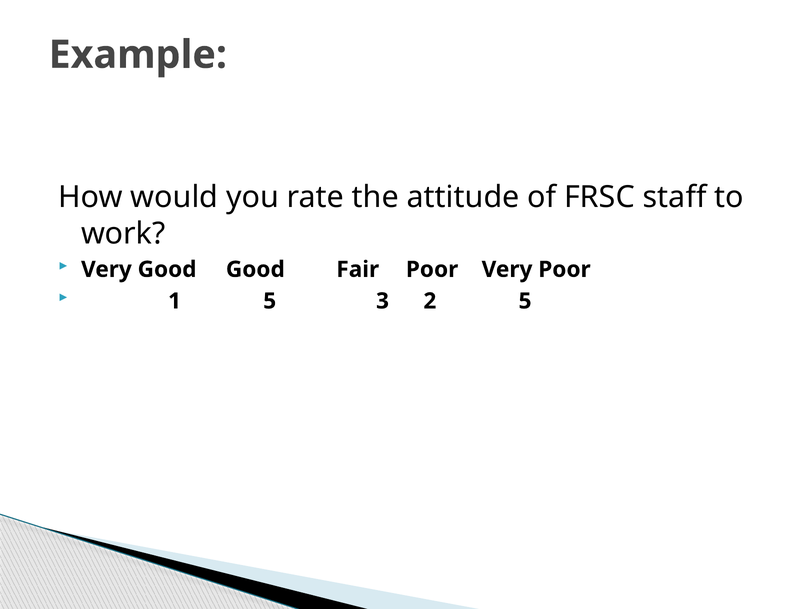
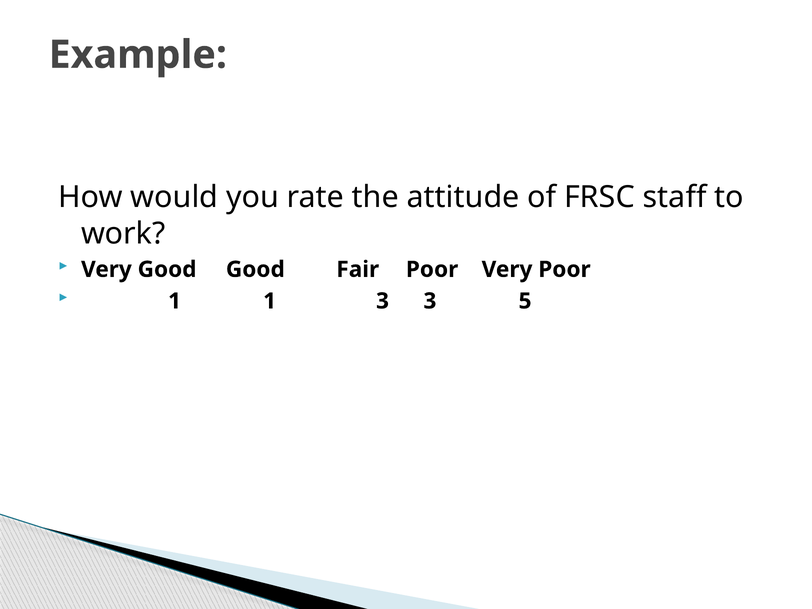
1 5: 5 -> 1
3 2: 2 -> 3
